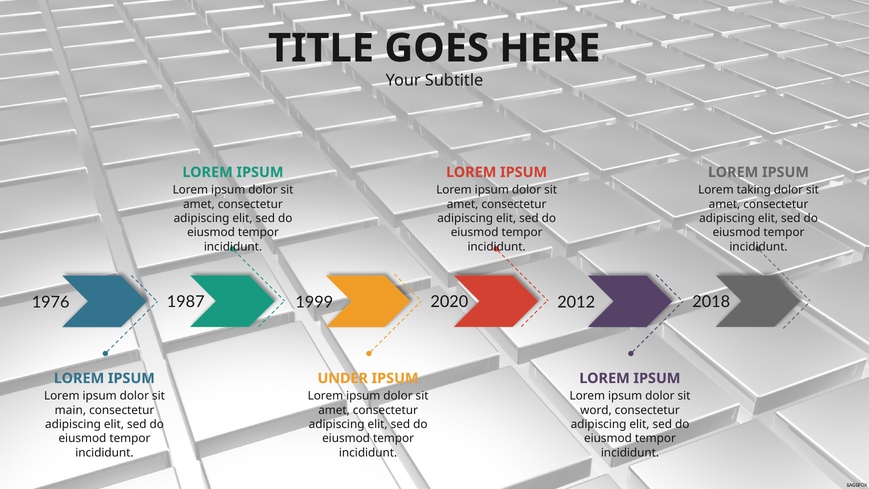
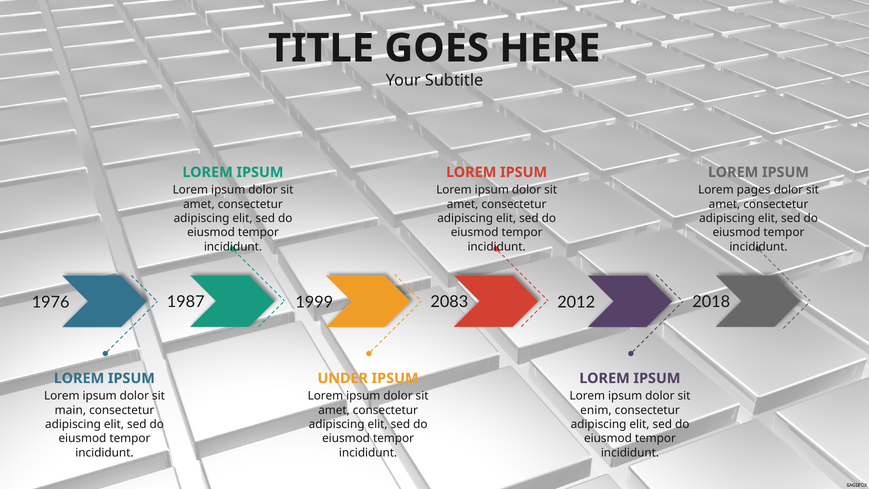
taking: taking -> pages
2020: 2020 -> 2083
word: word -> enim
